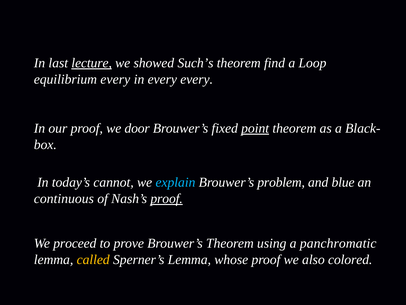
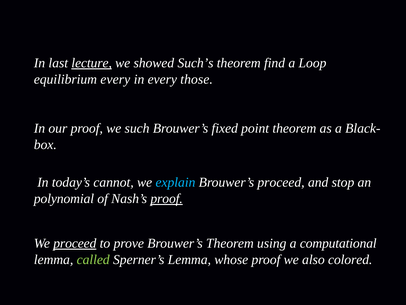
every every: every -> those
door: door -> such
point underline: present -> none
Brouwer’s problem: problem -> proceed
blue: blue -> stop
continuous: continuous -> polynomial
proceed at (75, 243) underline: none -> present
panchromatic: panchromatic -> computational
called colour: yellow -> light green
